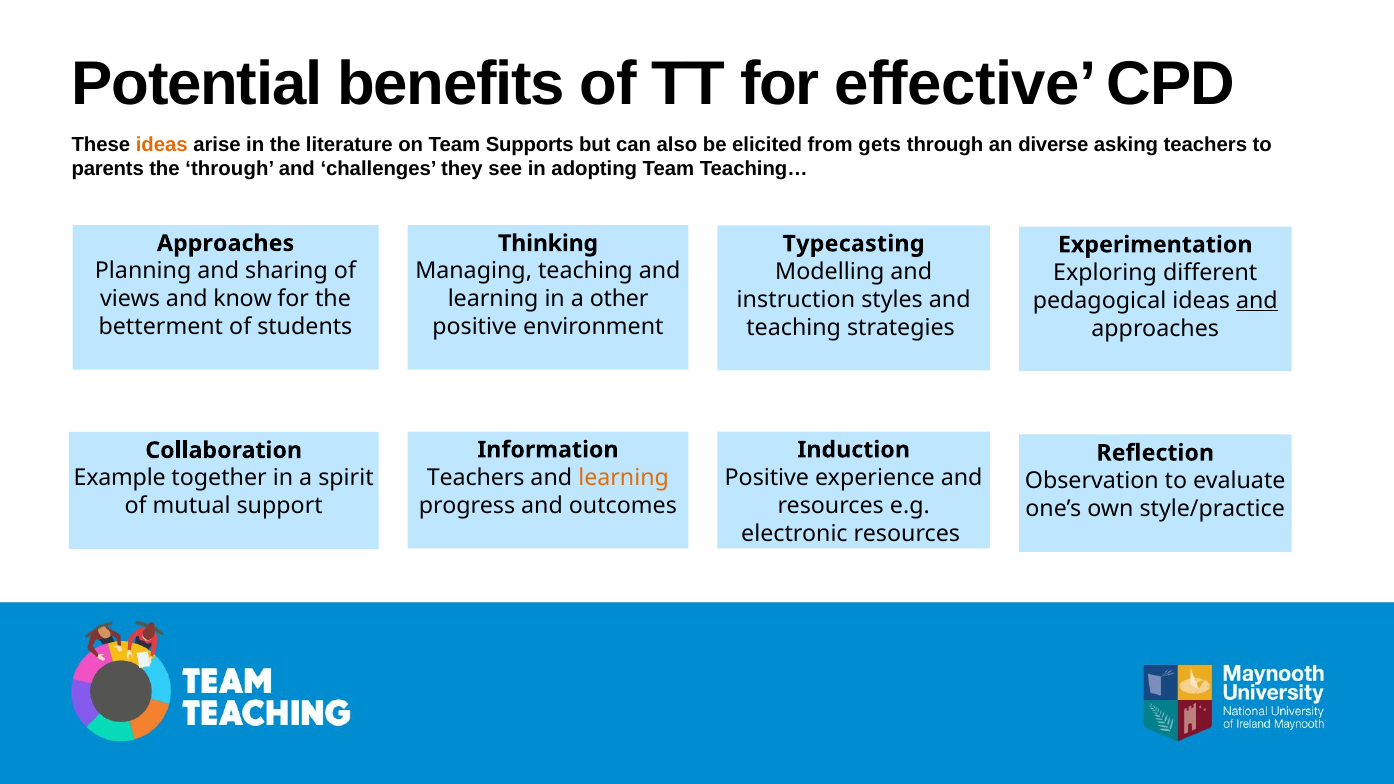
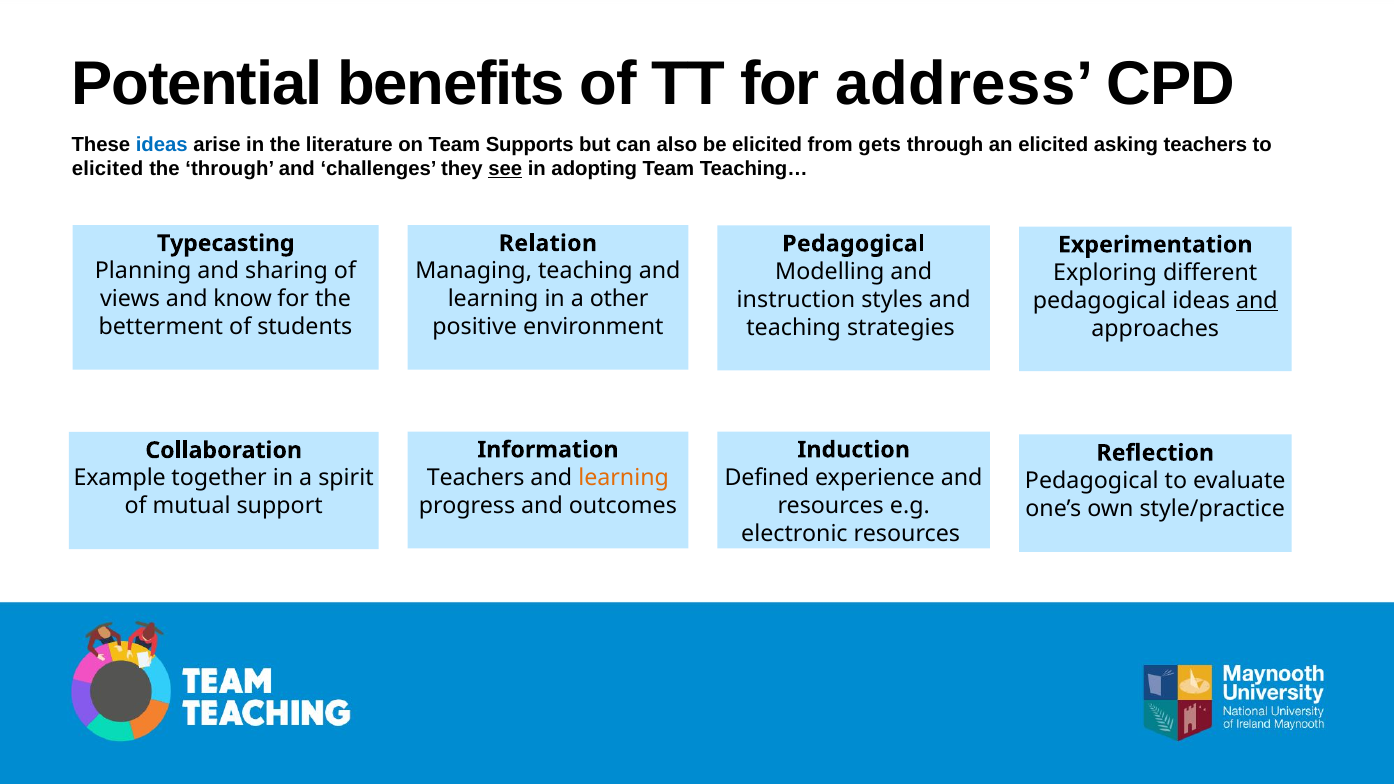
effective: effective -> address
ideas at (162, 145) colour: orange -> blue
an diverse: diverse -> elicited
parents at (108, 169): parents -> elicited
see underline: none -> present
Approaches at (226, 243): Approaches -> Typecasting
Thinking: Thinking -> Relation
Typecasting at (854, 244): Typecasting -> Pedagogical
Positive at (767, 478): Positive -> Defined
Observation at (1092, 481): Observation -> Pedagogical
